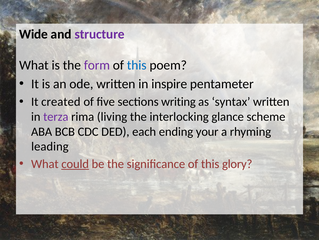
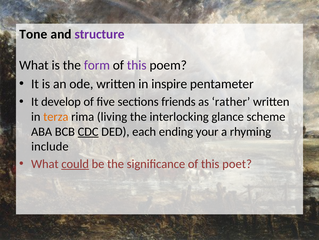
Wide: Wide -> Tone
this at (137, 65) colour: blue -> purple
created: created -> develop
writing: writing -> friends
syntax: syntax -> rather
terza colour: purple -> orange
CDC underline: none -> present
leading: leading -> include
glory: glory -> poet
